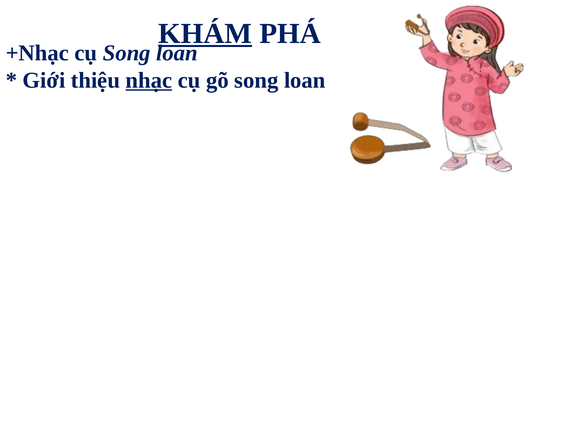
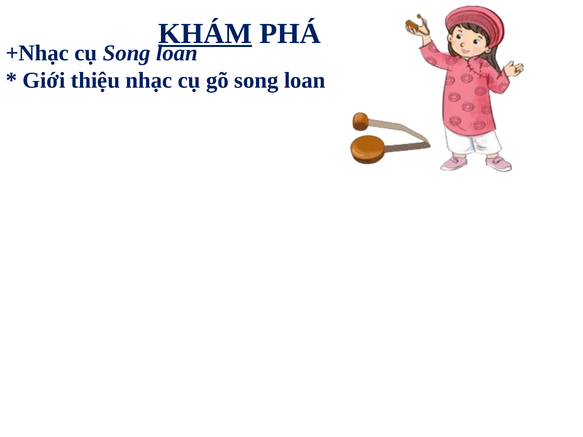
nhạc underline: present -> none
